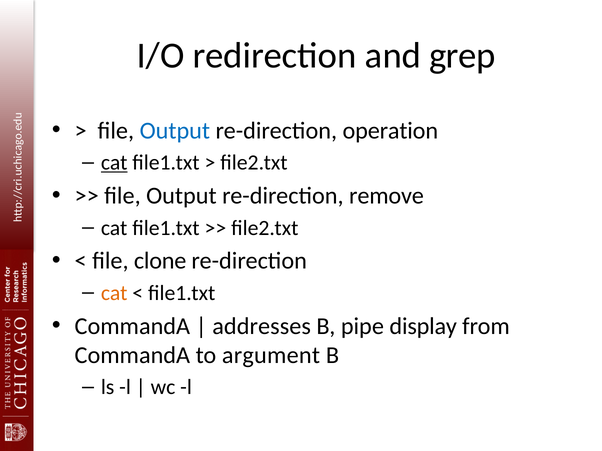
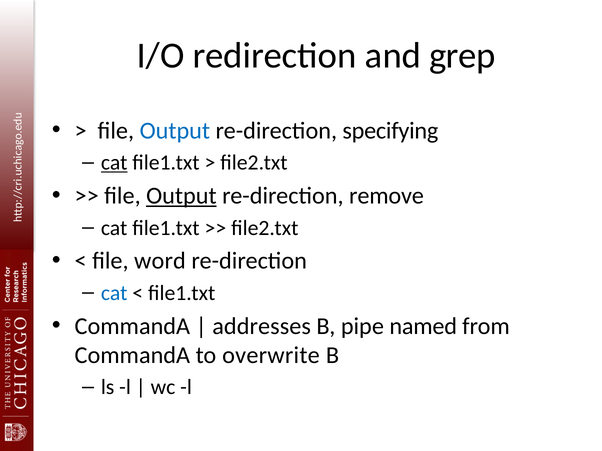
operation: operation -> specifying
Output at (181, 196) underline: none -> present
clone: clone -> word
cat at (114, 293) colour: orange -> blue
display: display -> named
argument: argument -> overwrite
